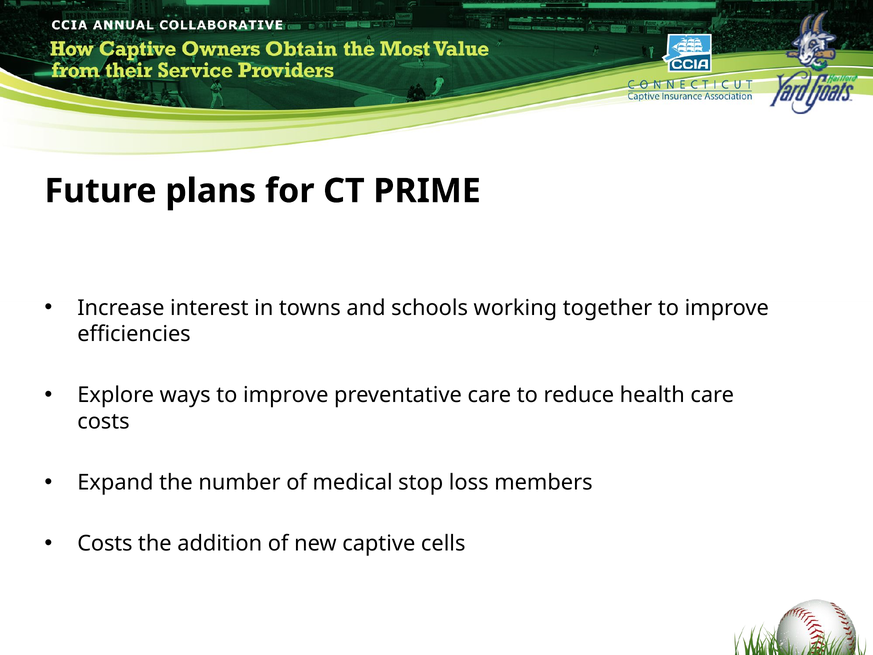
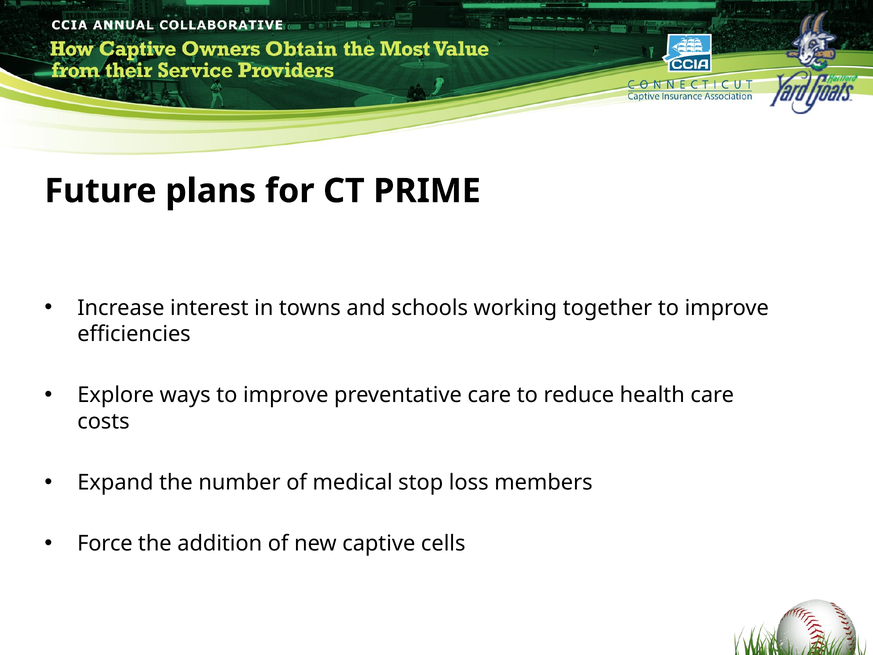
Costs at (105, 543): Costs -> Force
